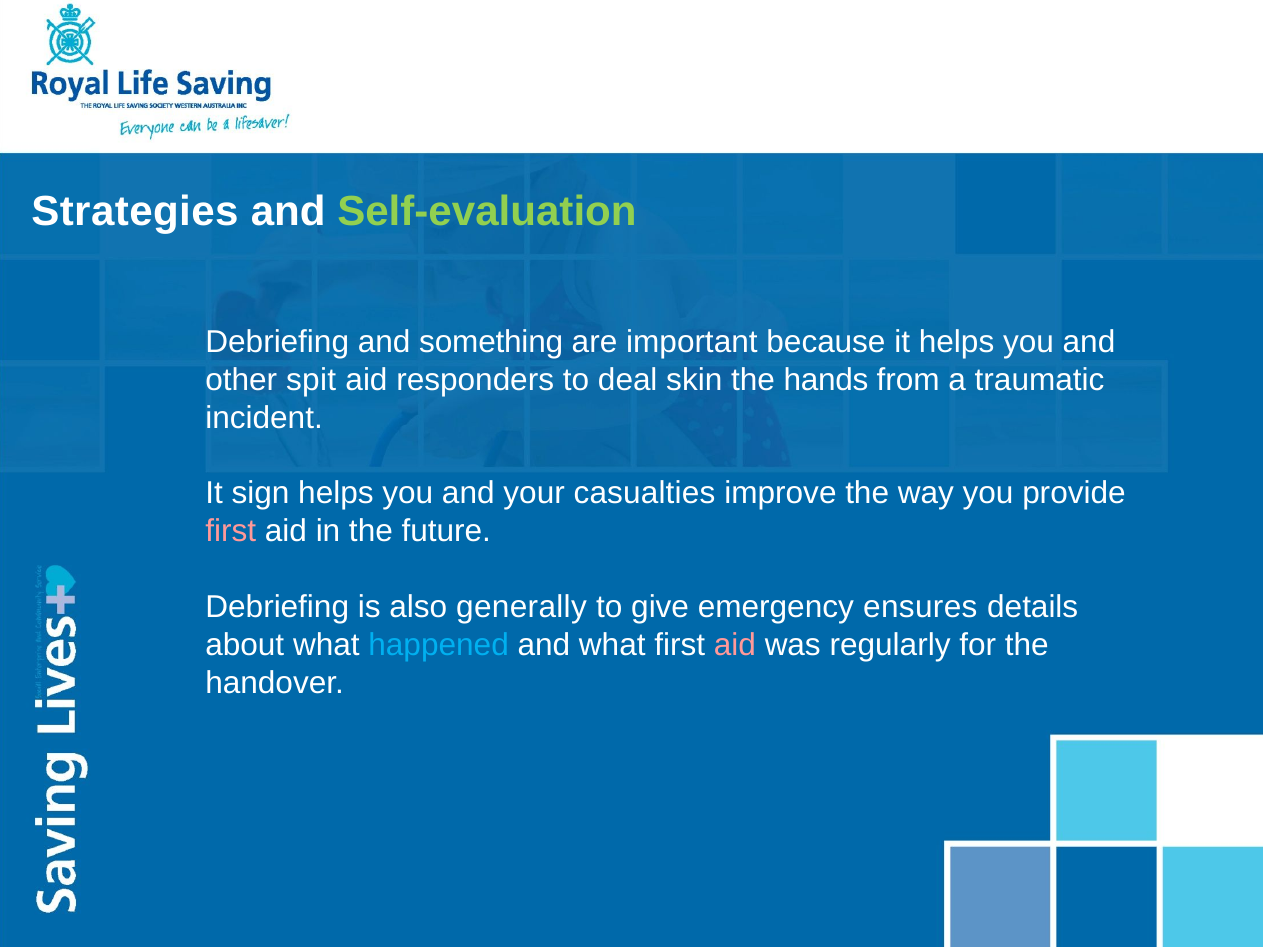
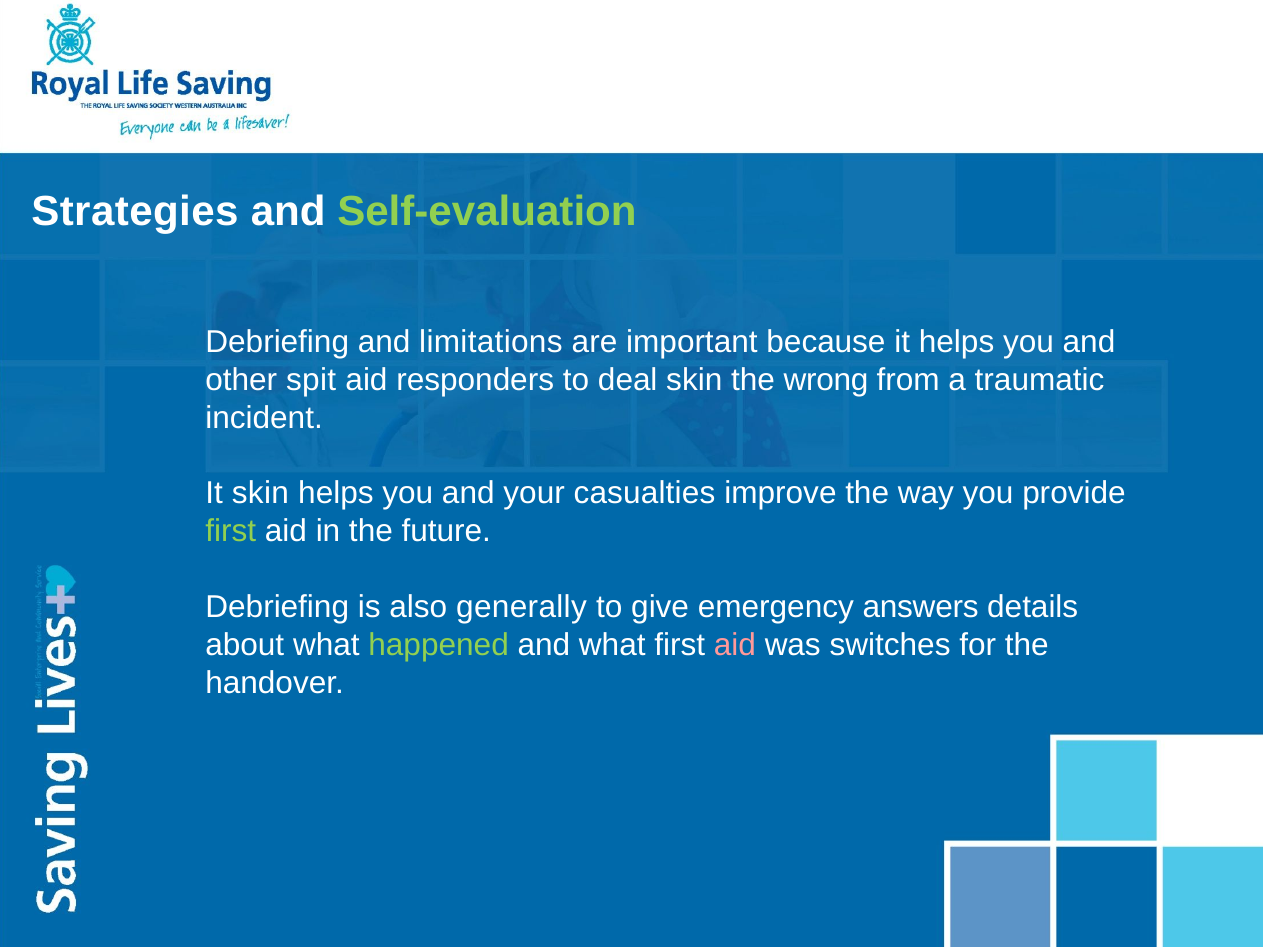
something: something -> limitations
hands: hands -> wrong
It sign: sign -> skin
first at (231, 531) colour: pink -> light green
ensures: ensures -> answers
happened colour: light blue -> light green
regularly: regularly -> switches
